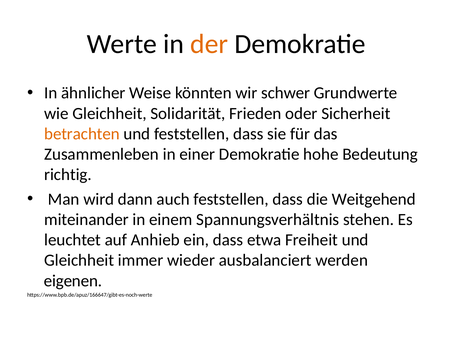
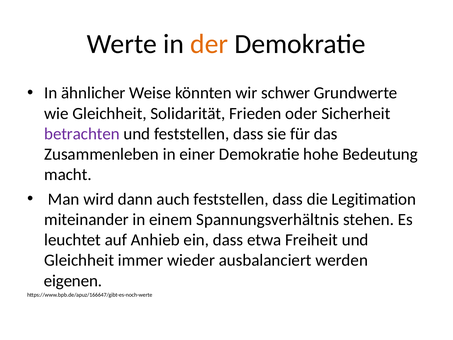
betrachten colour: orange -> purple
richtig: richtig -> macht
Weitgehend: Weitgehend -> Legitimation
